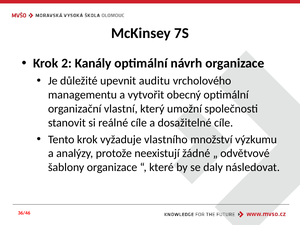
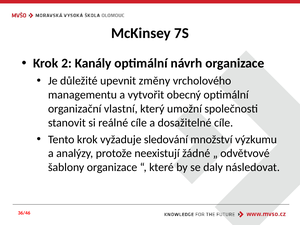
auditu: auditu -> změny
vlastního: vlastního -> sledování
